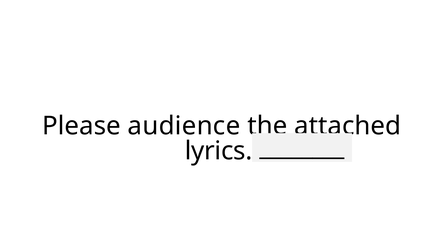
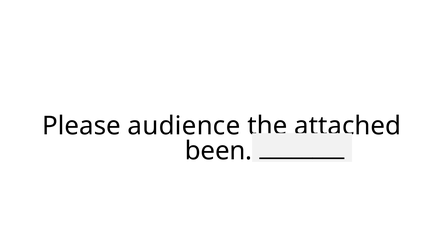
lyrics: lyrics -> been
